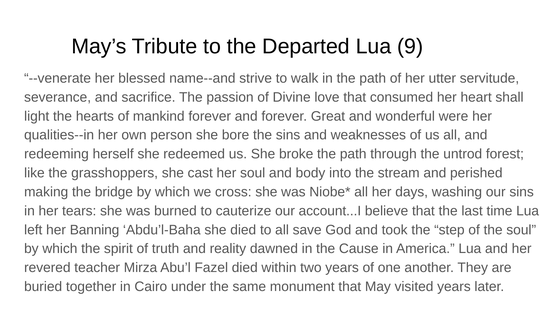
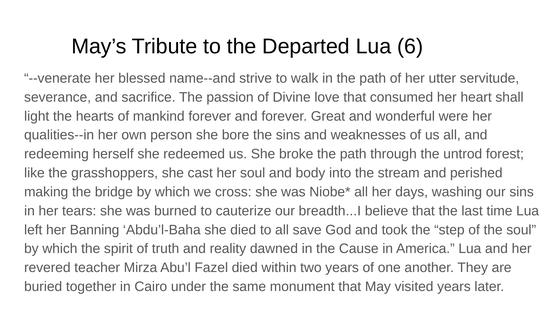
9: 9 -> 6
account...I: account...I -> breadth...I
